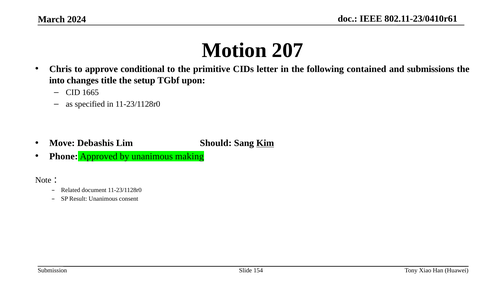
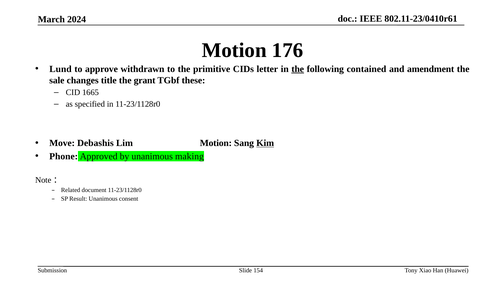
207: 207 -> 176
Chris: Chris -> Lund
conditional: conditional -> withdrawn
the at (298, 69) underline: none -> present
submissions: submissions -> amendment
into: into -> sale
setup: setup -> grant
upon: upon -> these
Lim Should: Should -> Motion
